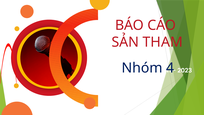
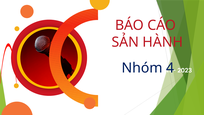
THAM: THAM -> HÀNH
